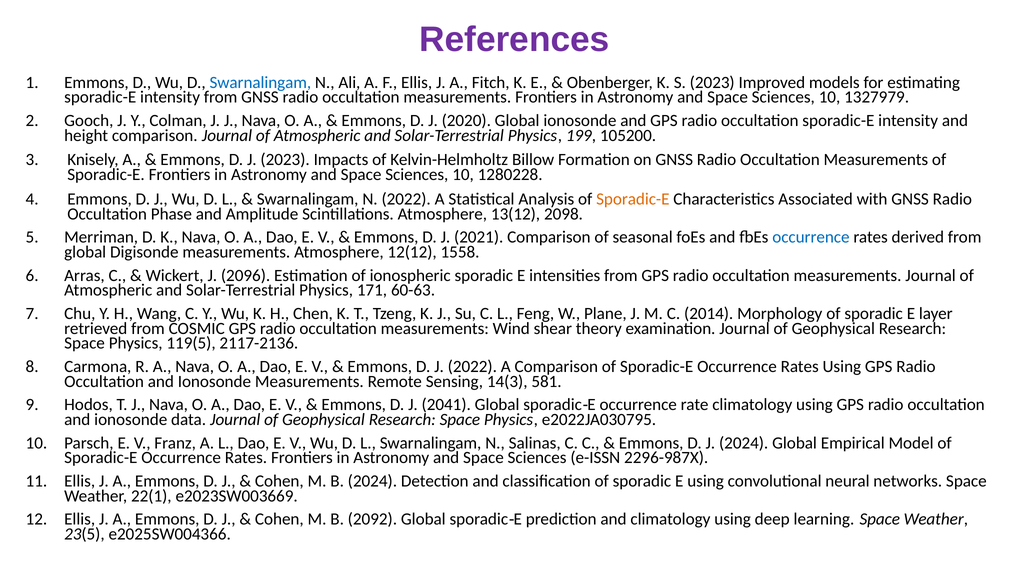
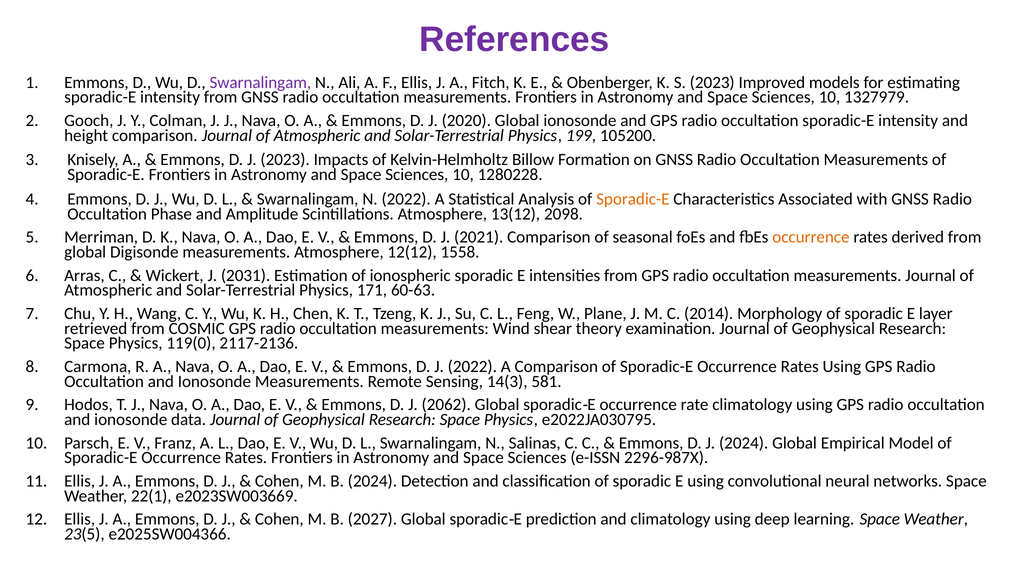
Swarnalingam at (260, 82) colour: blue -> purple
occurrence at (811, 237) colour: blue -> orange
2096: 2096 -> 2031
119(5: 119(5 -> 119(0
2041: 2041 -> 2062
2092: 2092 -> 2027
